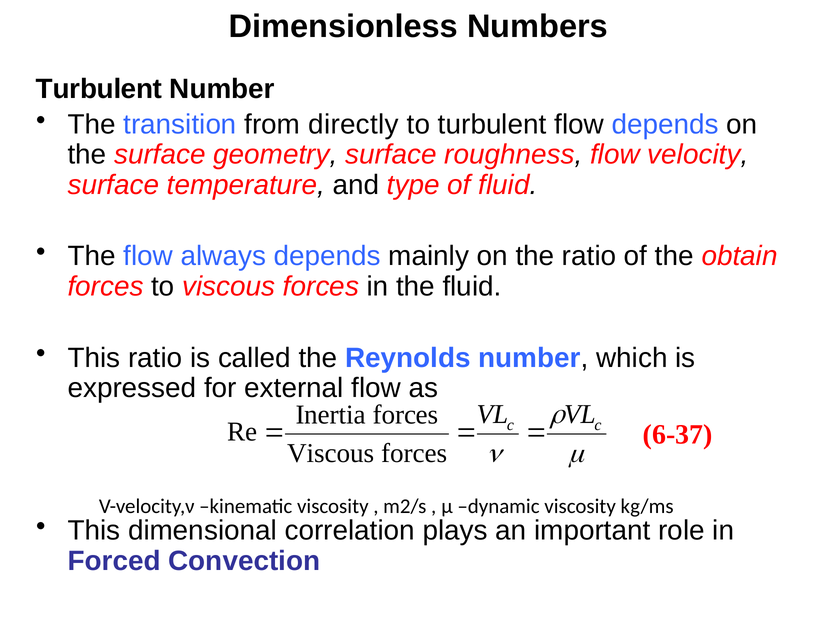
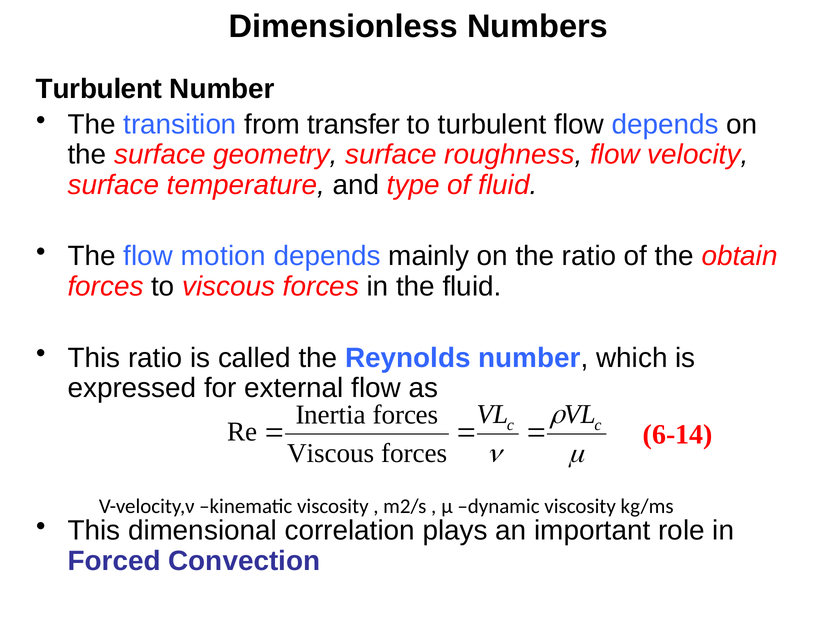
directly: directly -> transfer
always: always -> motion
6-37: 6-37 -> 6-14
